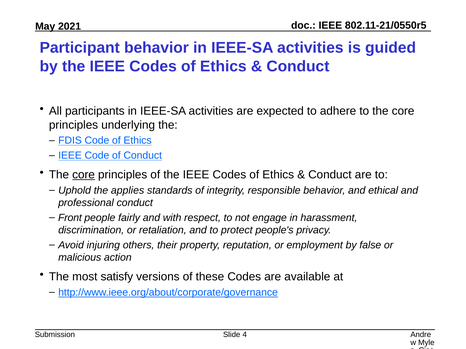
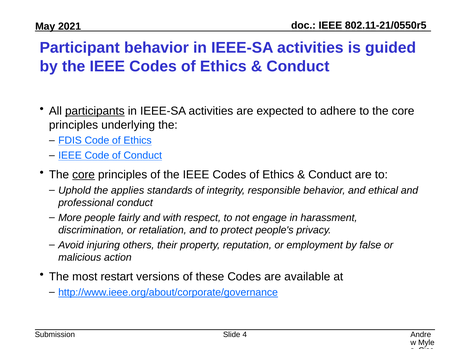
participants underline: none -> present
Front: Front -> More
satisfy: satisfy -> restart
